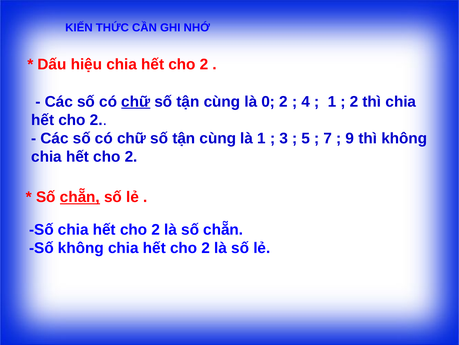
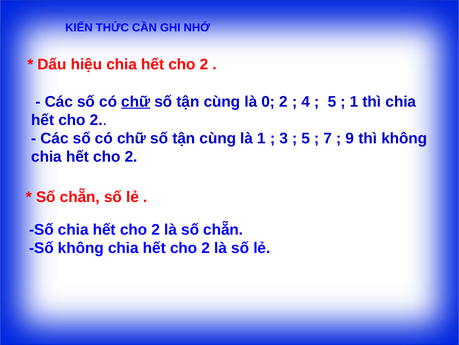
1 at (332, 101): 1 -> 5
2 at (354, 101): 2 -> 1
chẵn at (80, 197) underline: present -> none
